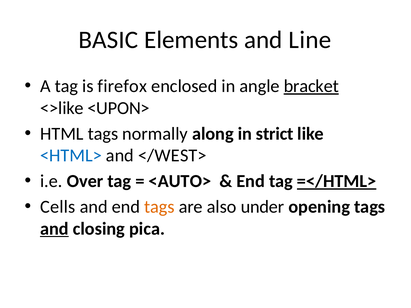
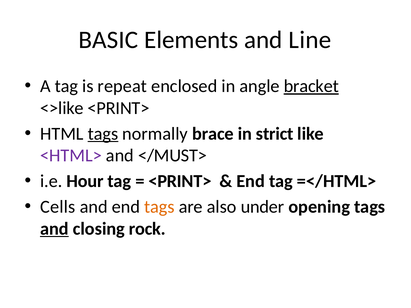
firefox: firefox -> repeat
<>like <UPON>: <UPON> -> <PRINT>
tags at (103, 134) underline: none -> present
along: along -> brace
<HTML> colour: blue -> purple
</WEST>: </WEST> -> </MUST>
Over: Over -> Hour
<AUTO> at (180, 181): <AUTO> -> <PRINT>
=</HTML> underline: present -> none
pica: pica -> rock
